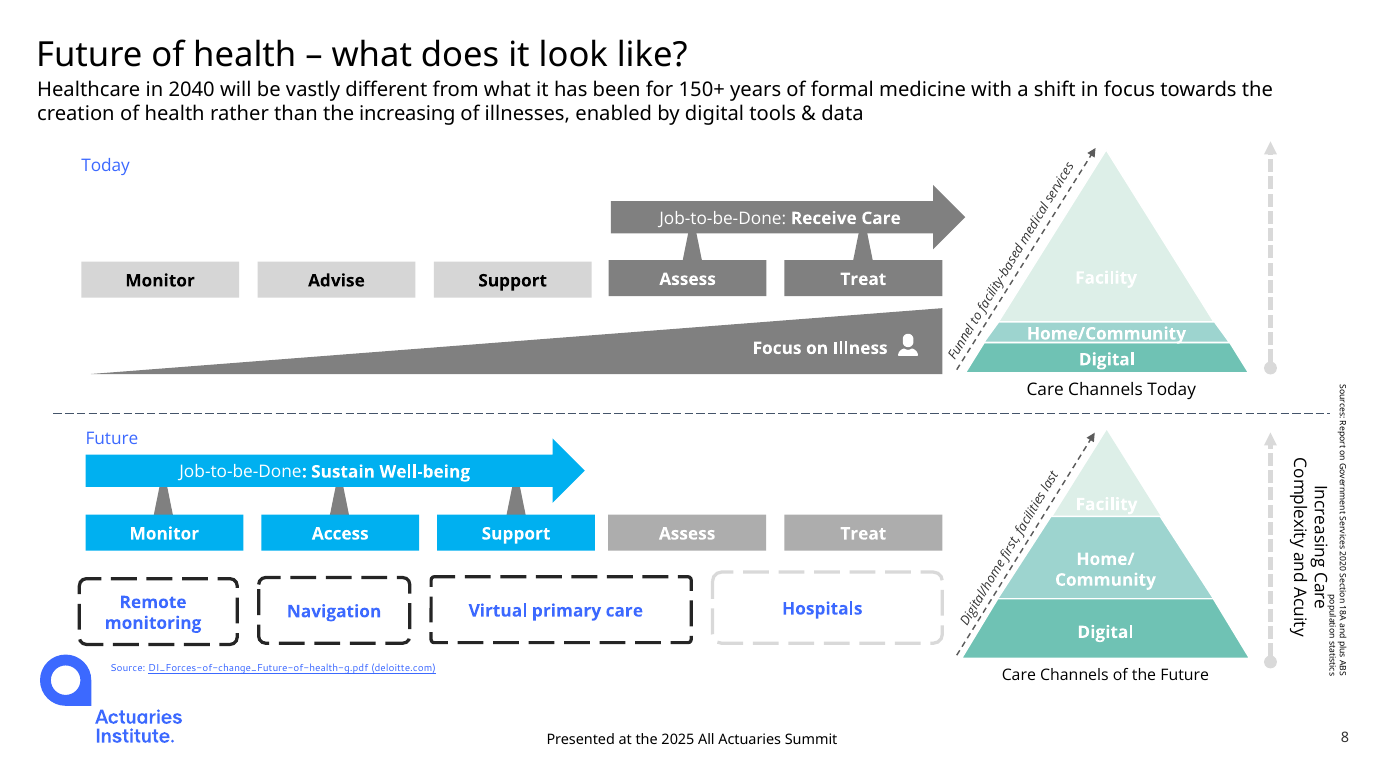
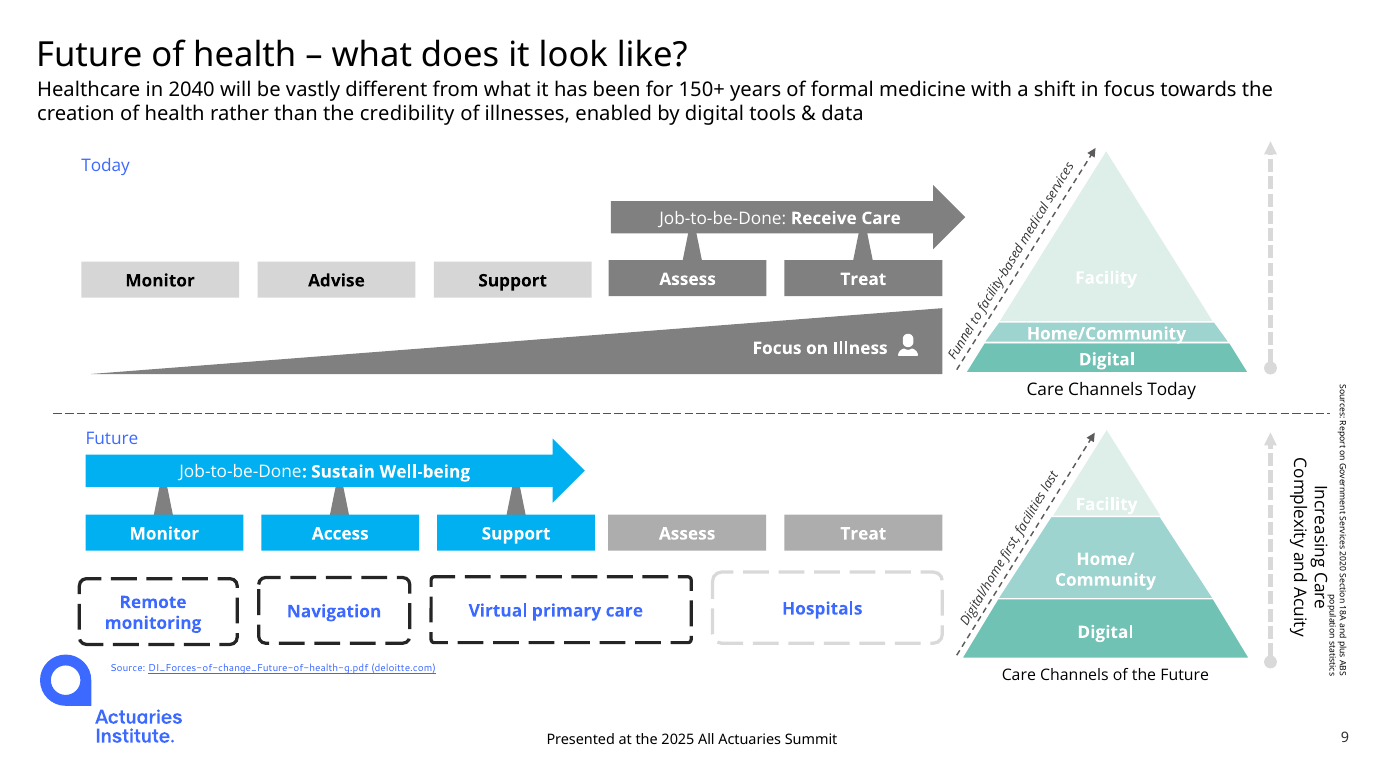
increasing: increasing -> credibility
Summit 8: 8 -> 9
